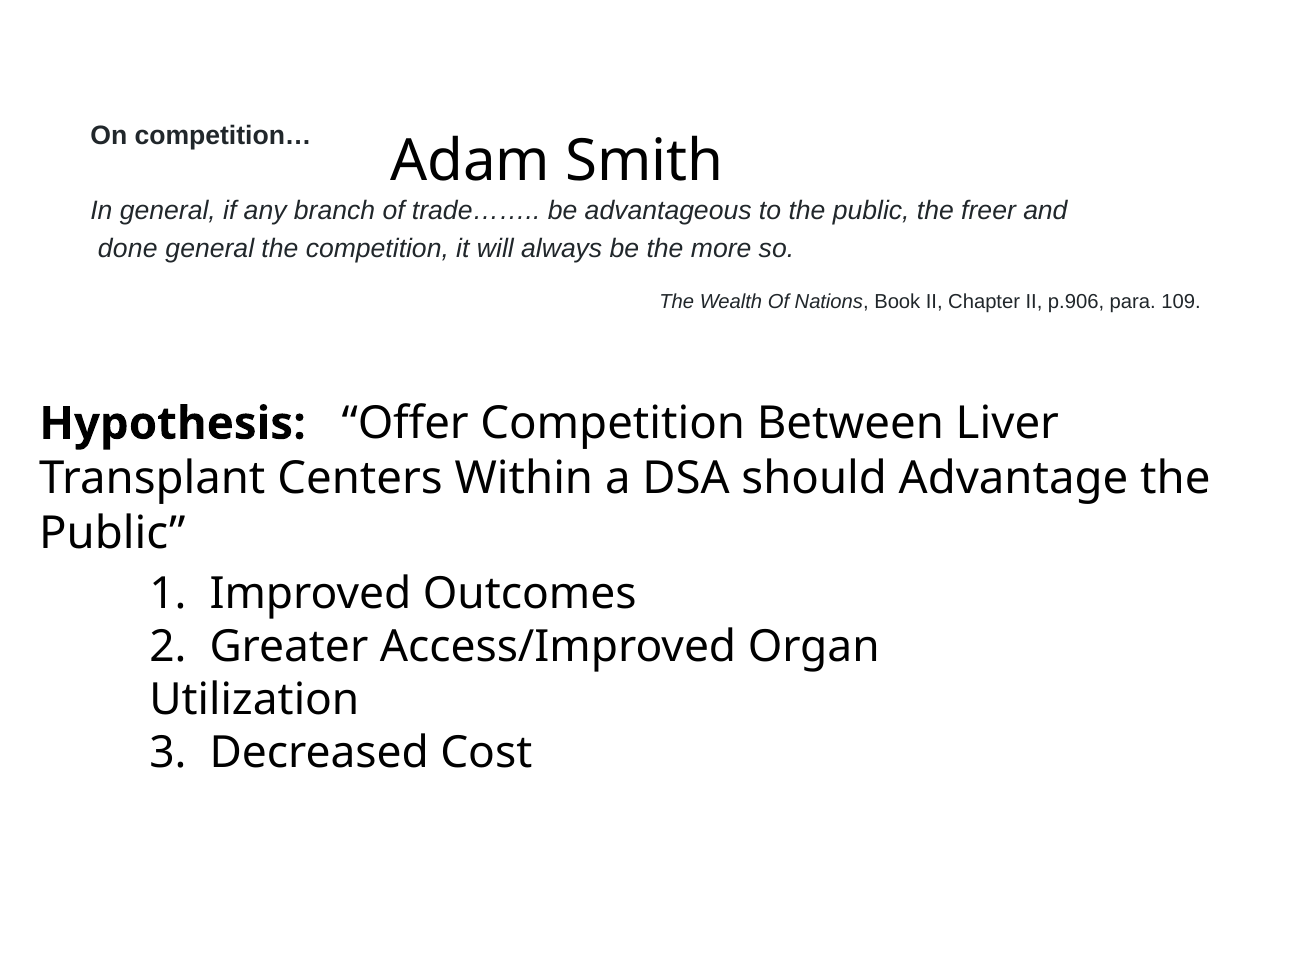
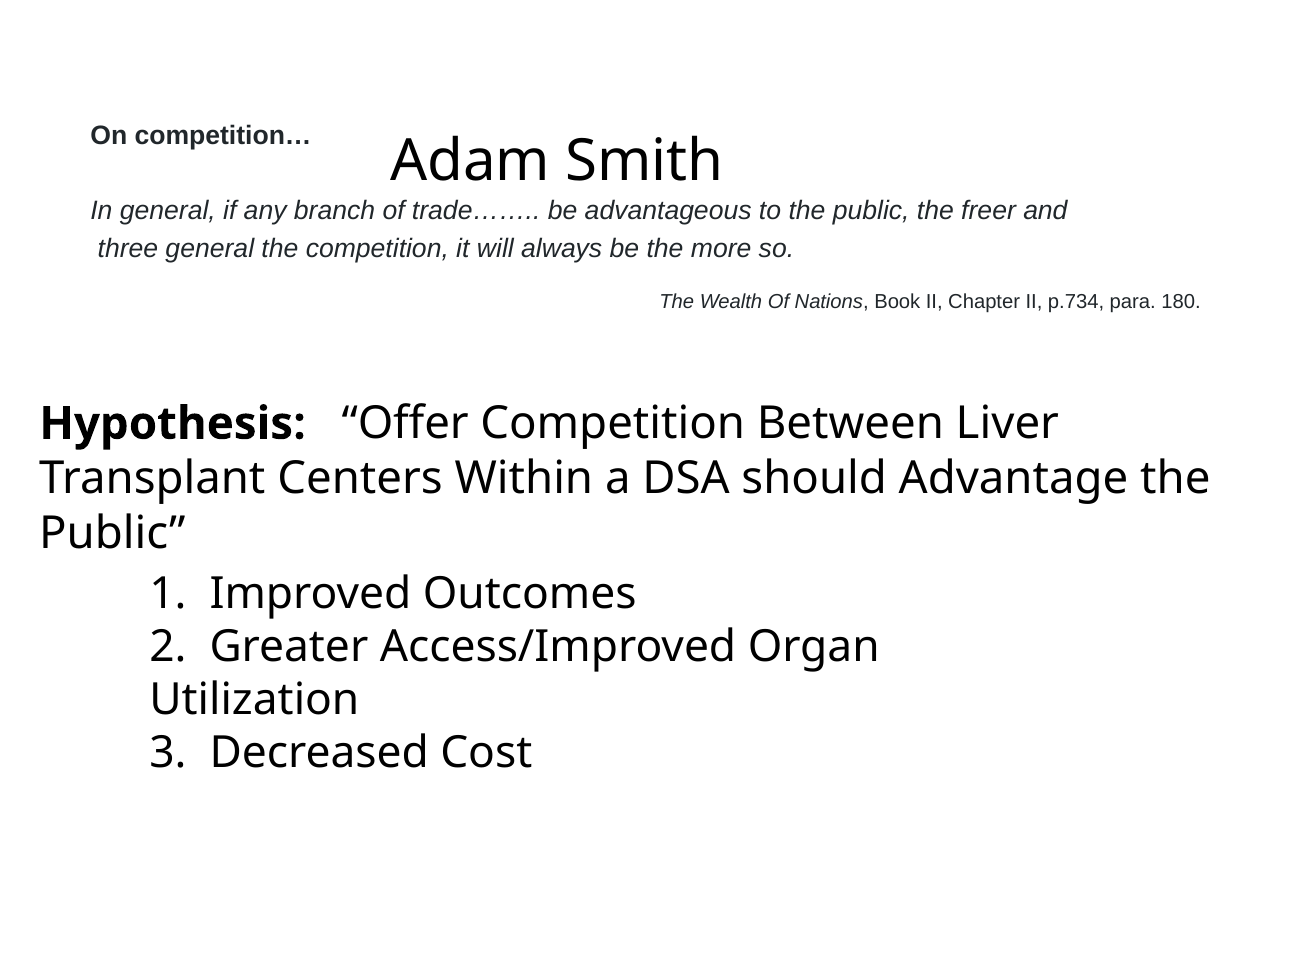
done: done -> three
p.906: p.906 -> p.734
109: 109 -> 180
